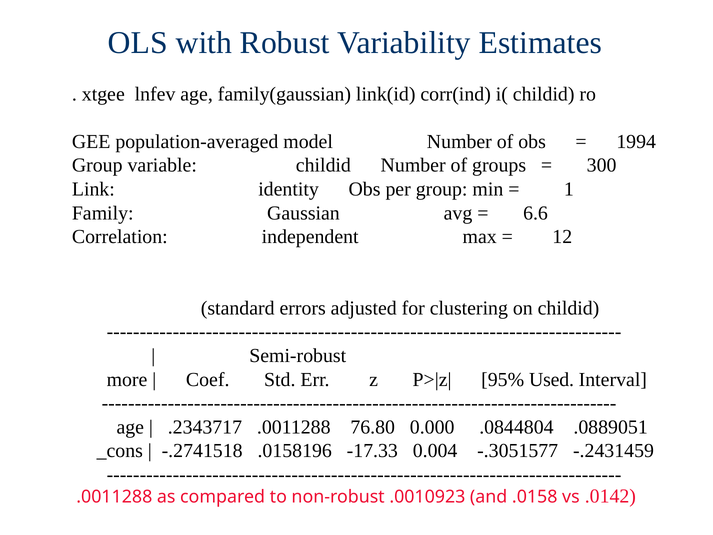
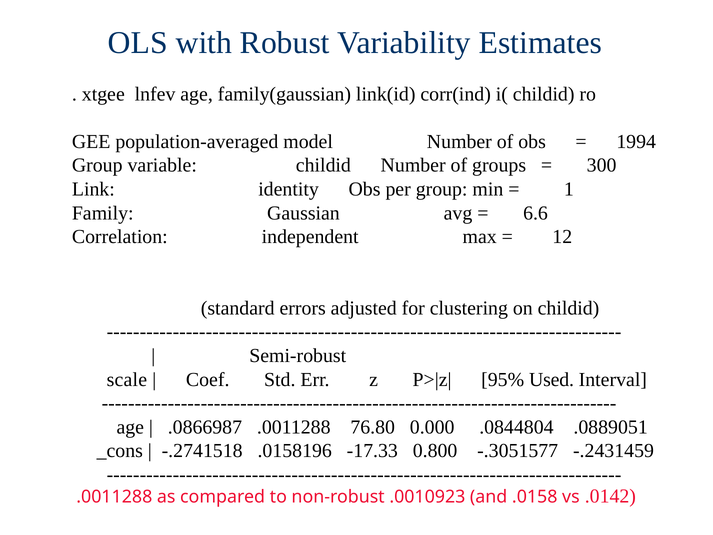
more: more -> scale
.2343717: .2343717 -> .0866987
0.004: 0.004 -> 0.800
